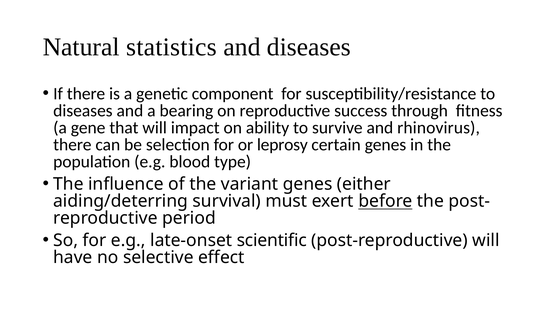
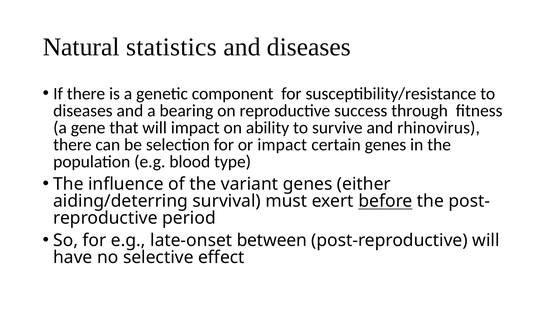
or leprosy: leprosy -> impact
scientific: scientific -> between
